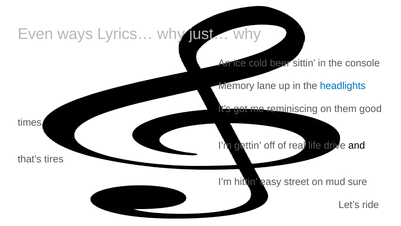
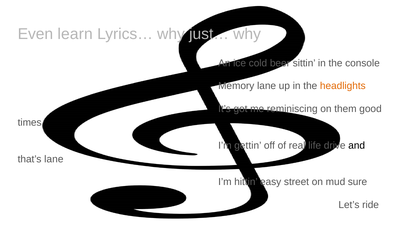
ways: ways -> learn
headlights colour: blue -> orange
that’s tires: tires -> lane
